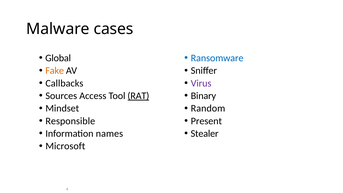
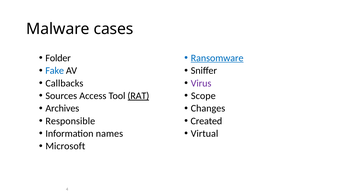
Global: Global -> Folder
Ransomware underline: none -> present
Fake colour: orange -> blue
Binary: Binary -> Scope
Mindset: Mindset -> Archives
Random: Random -> Changes
Present: Present -> Created
Stealer: Stealer -> Virtual
